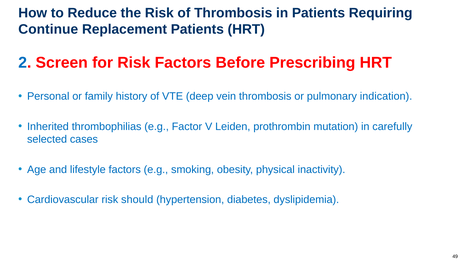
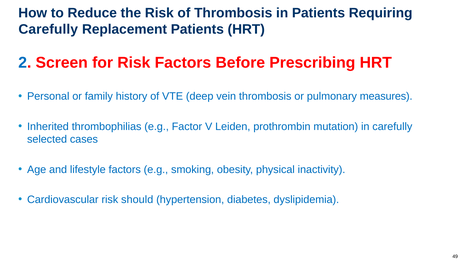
Continue at (48, 29): Continue -> Carefully
indication: indication -> measures
